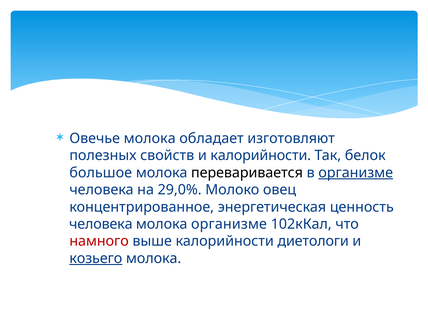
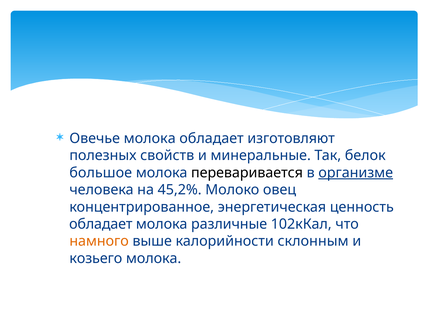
и калорийности: калорийности -> минеральные
29,0%: 29,0% -> 45,2%
человека at (101, 224): человека -> обладает
молока организме: организме -> различные
намного colour: red -> orange
диетологи: диетологи -> склонным
козьего underline: present -> none
